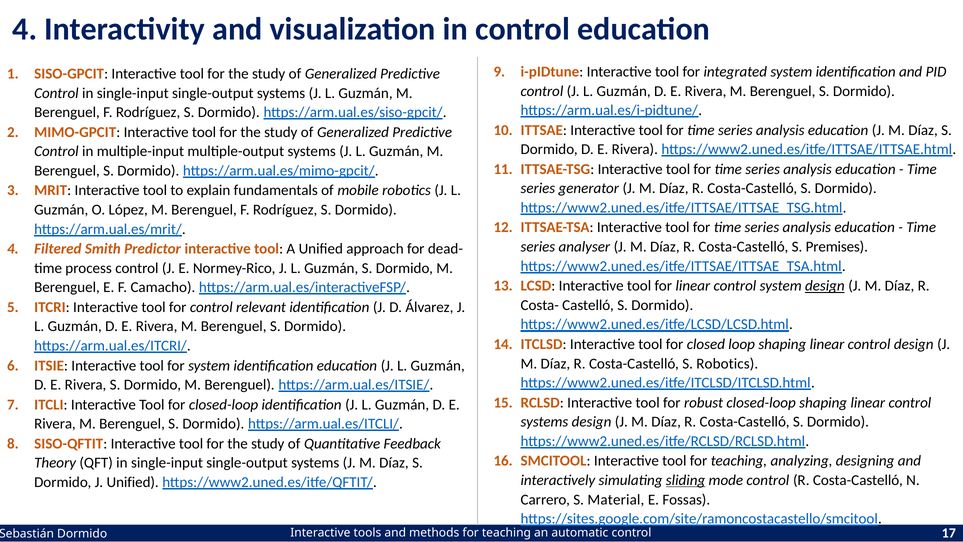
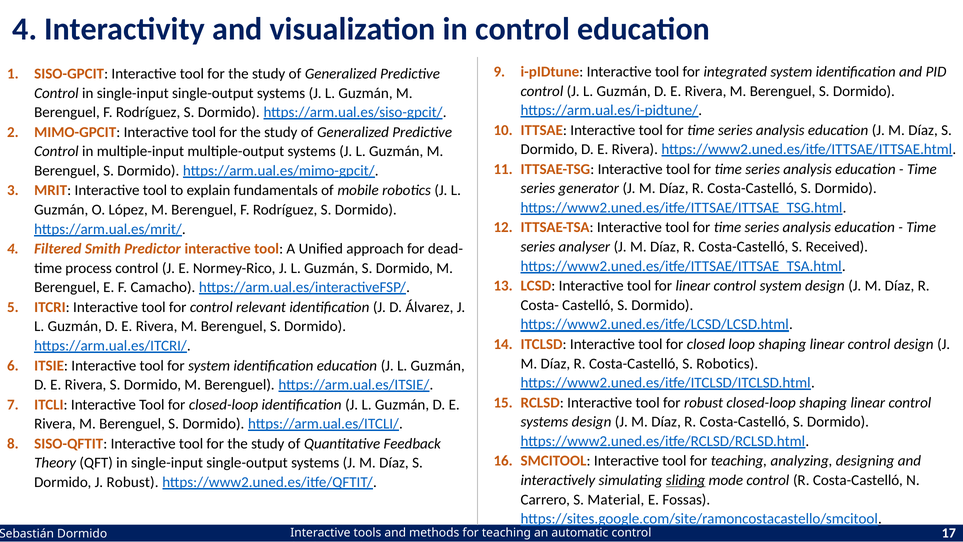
Premises: Premises -> Received
design at (825, 286) underline: present -> none
J Unified: Unified -> Robust
